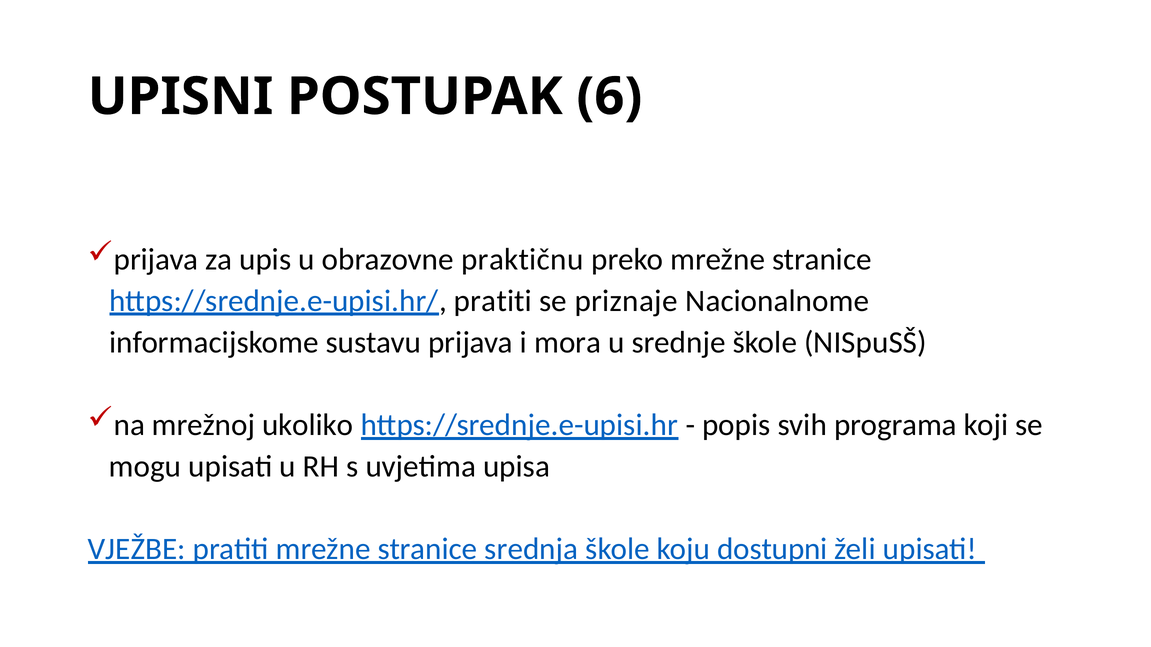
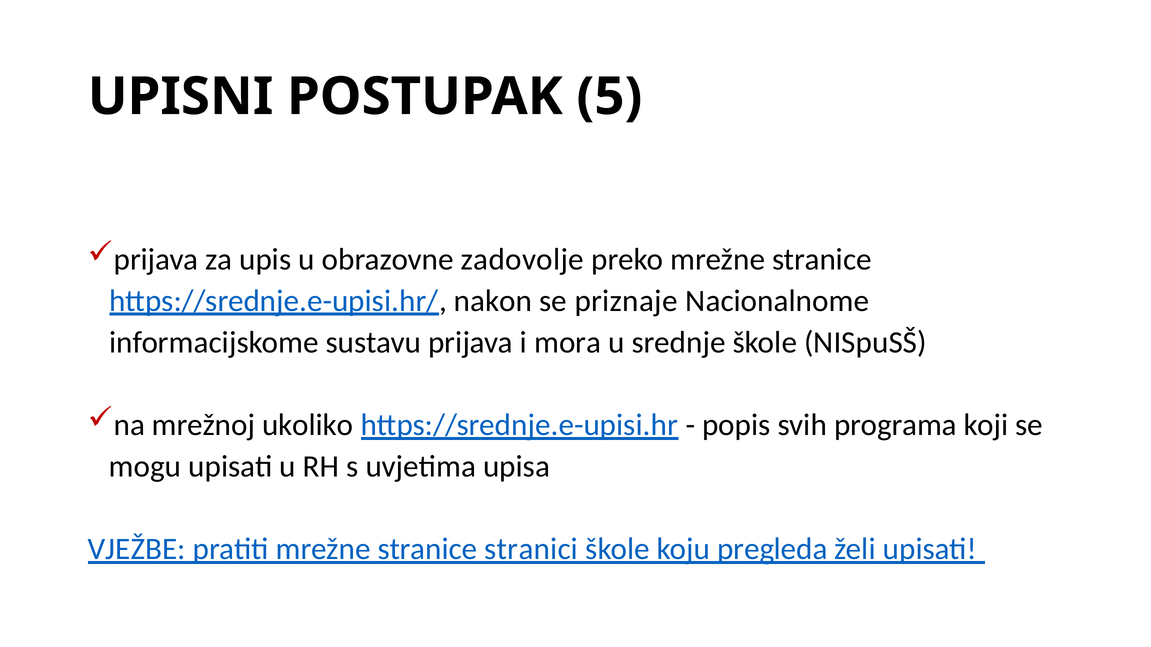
6: 6 -> 5
praktičnu: praktičnu -> zadovolje
https://srednje.e-upisi.hr/ pratiti: pratiti -> nakon
srednja: srednja -> stranici
dostupni: dostupni -> pregleda
